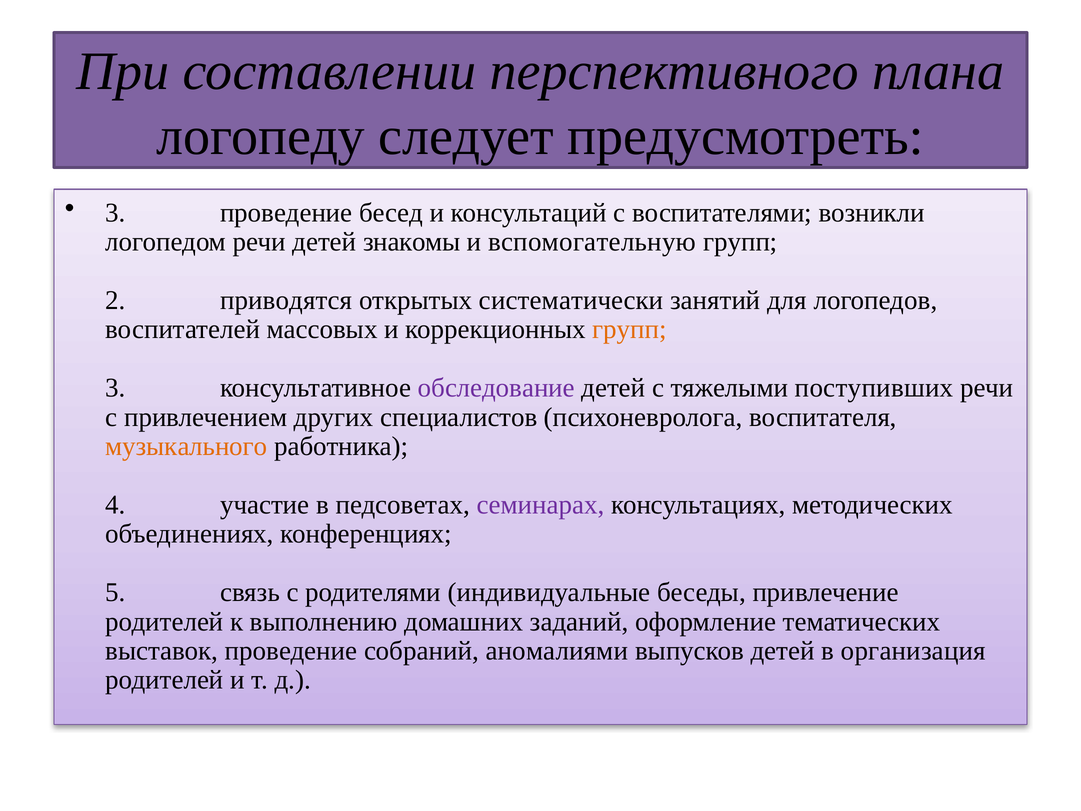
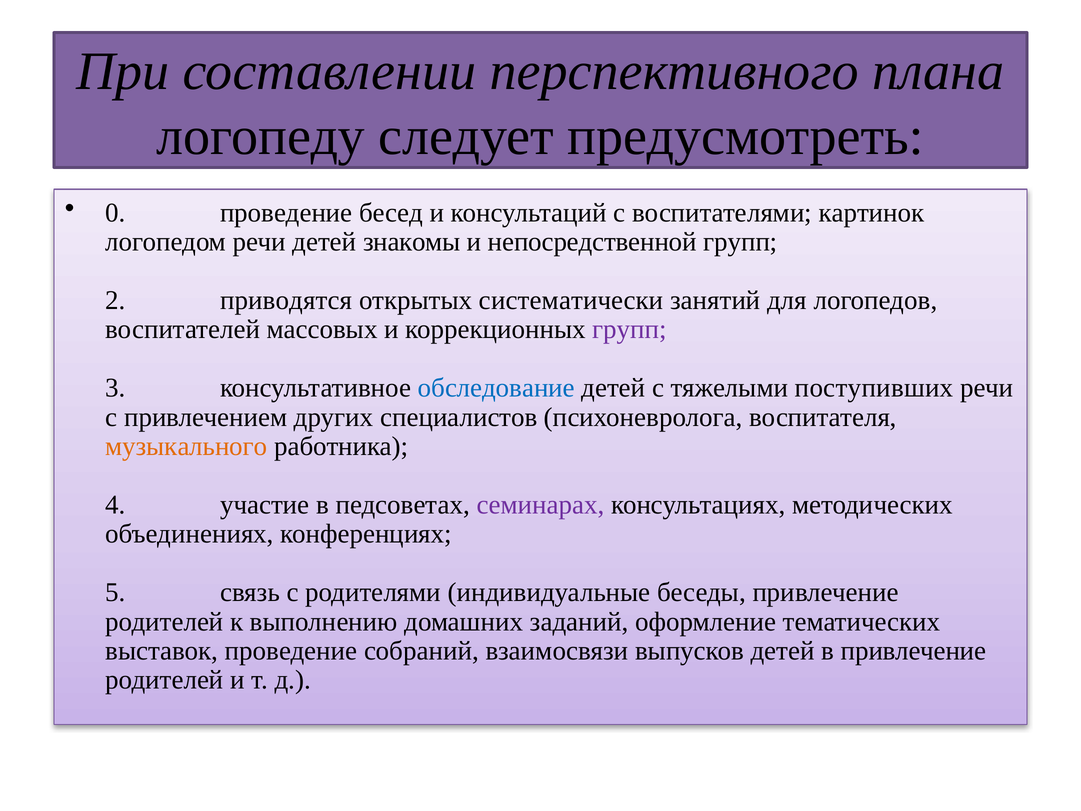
3 at (116, 213): 3 -> 0
возникли: возникли -> картинок
вспомогательную: вспомогательную -> непосредственной
групп at (630, 329) colour: orange -> purple
обследование colour: purple -> blue
аномалиями: аномалиями -> взаимосвязи
в организация: организация -> привлечение
